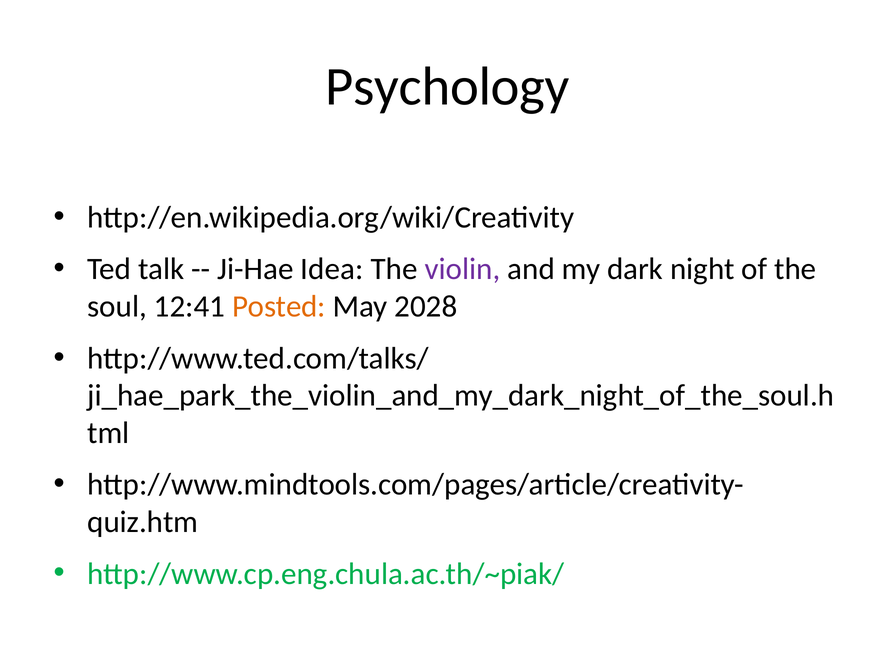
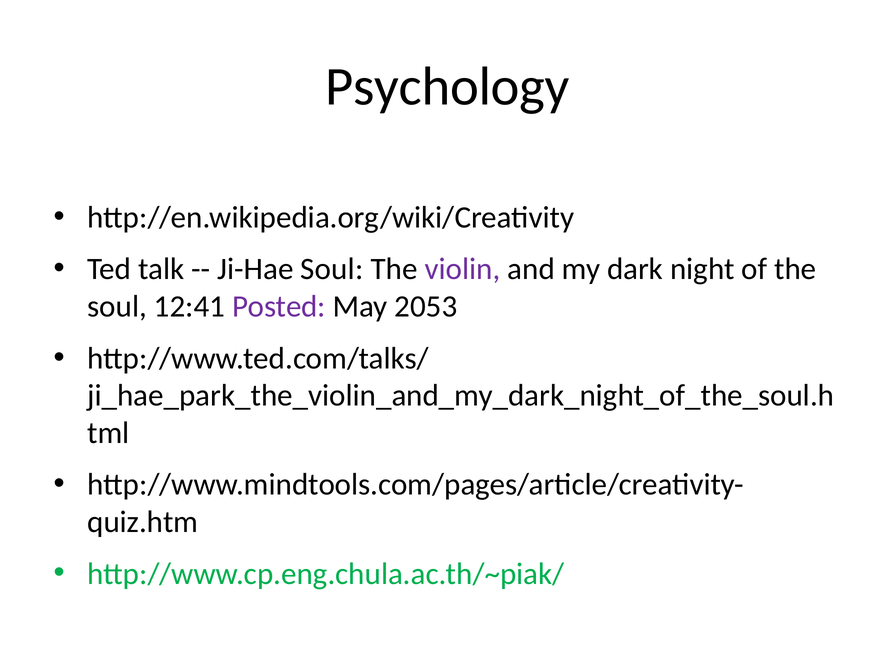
Ji-Hae Idea: Idea -> Soul
Posted colour: orange -> purple
2028: 2028 -> 2053
